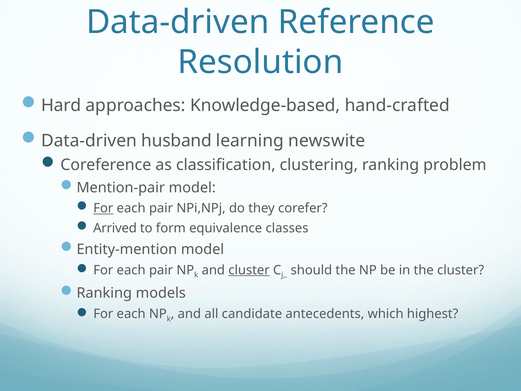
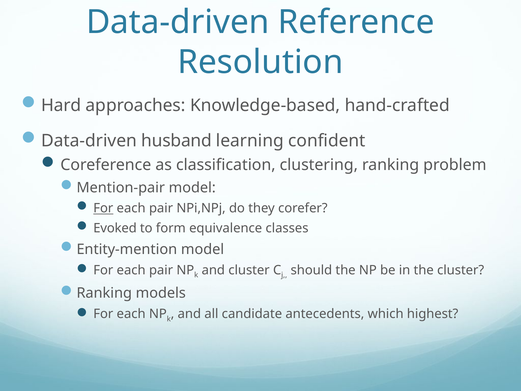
newswite: newswite -> confident
Arrived: Arrived -> Evoked
cluster at (249, 270) underline: present -> none
